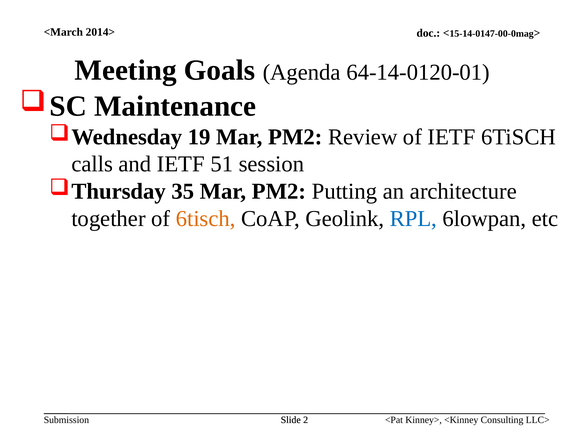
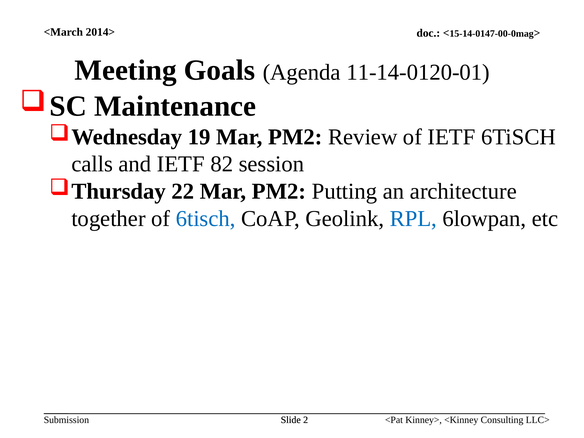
64-14-0120-01: 64-14-0120-01 -> 11-14-0120-01
51: 51 -> 82
35: 35 -> 22
6tisch at (206, 219) colour: orange -> blue
